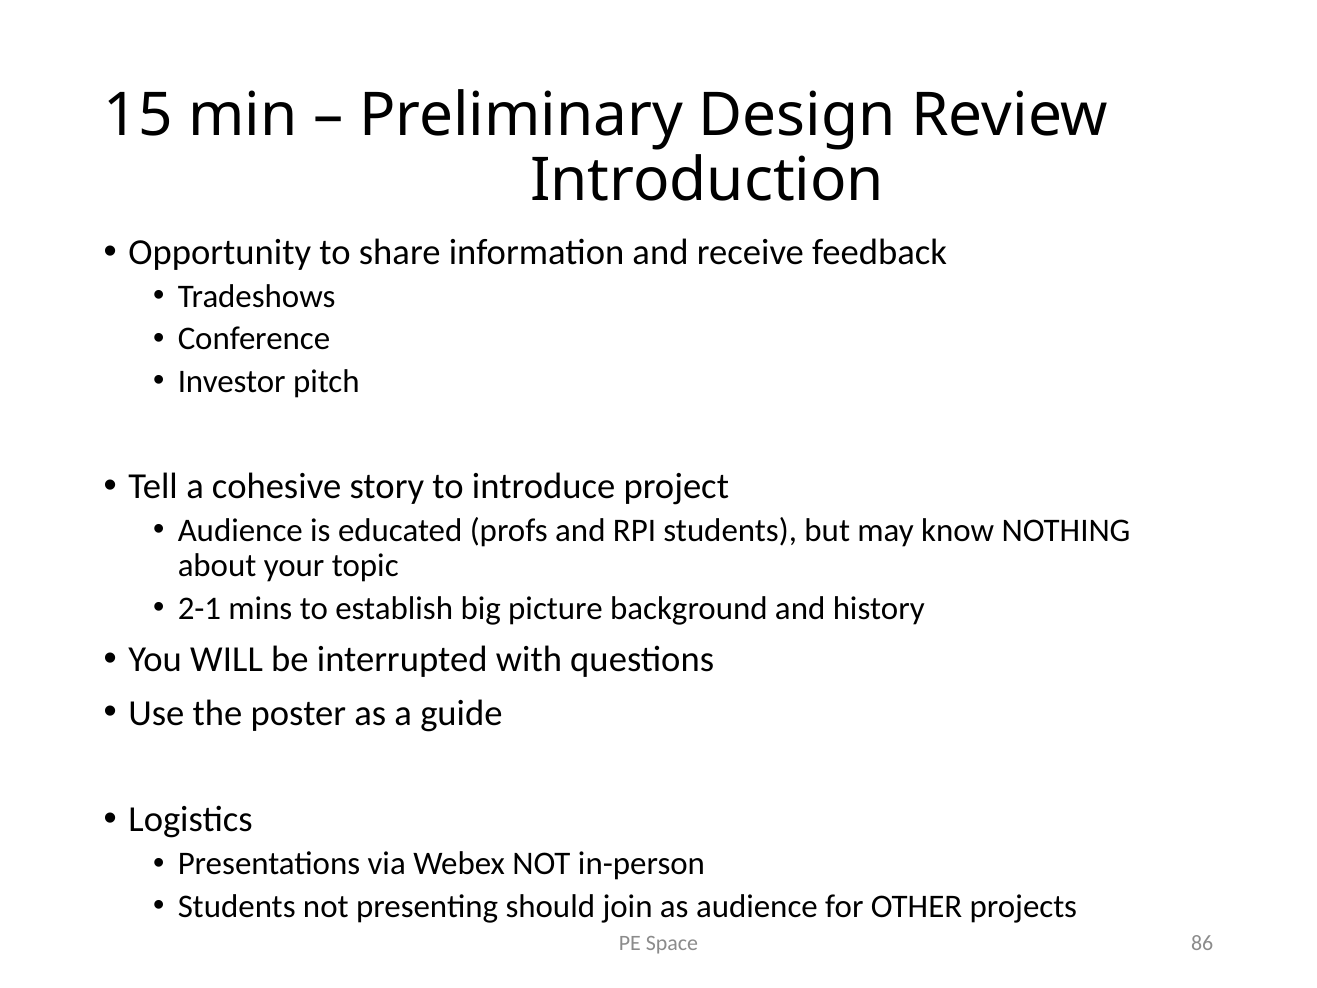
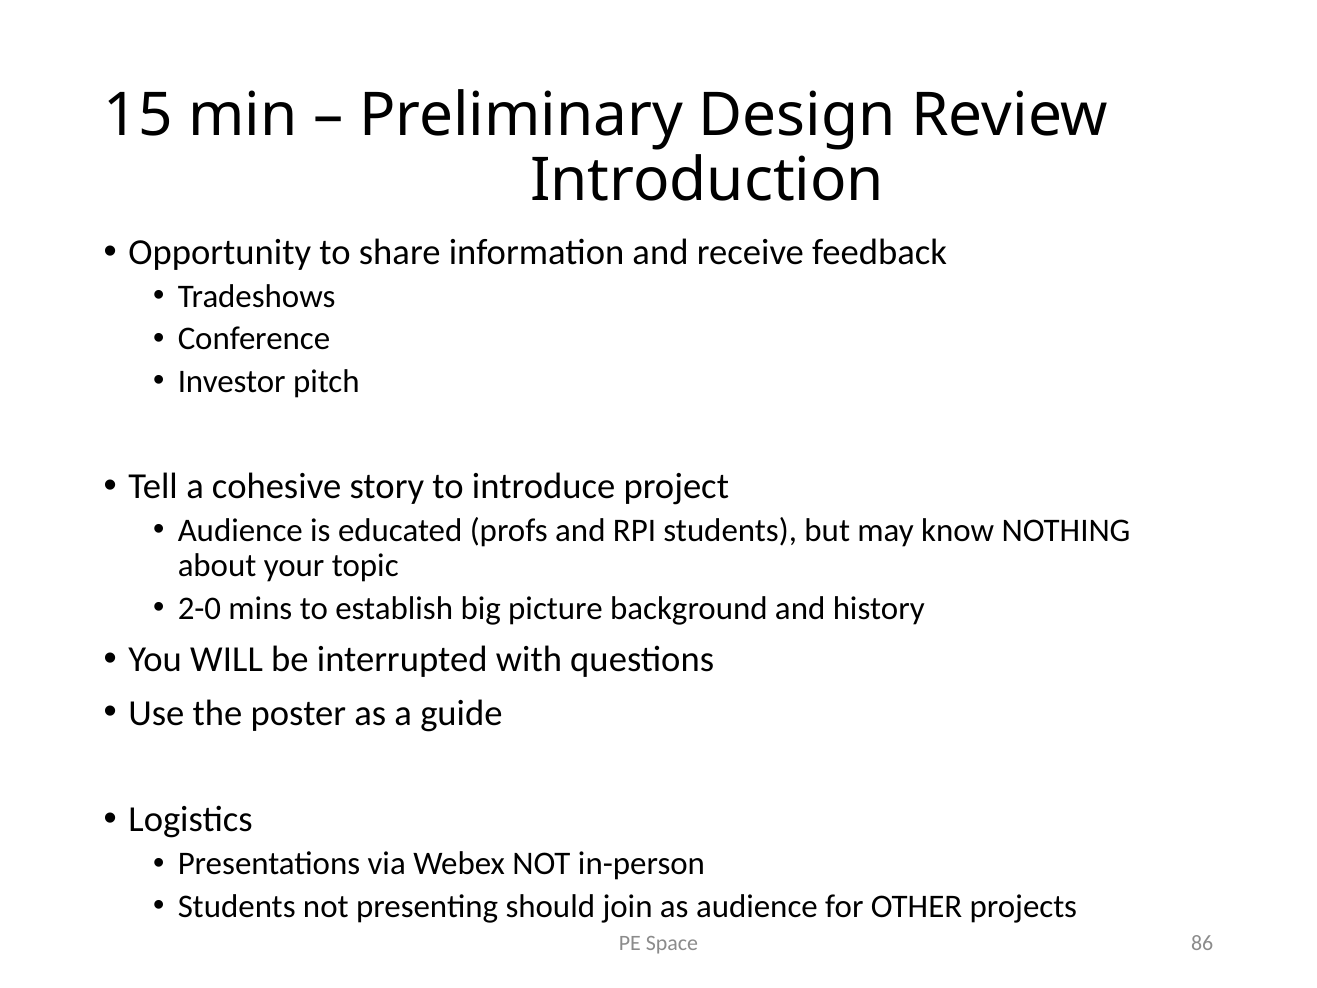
2-1: 2-1 -> 2-0
